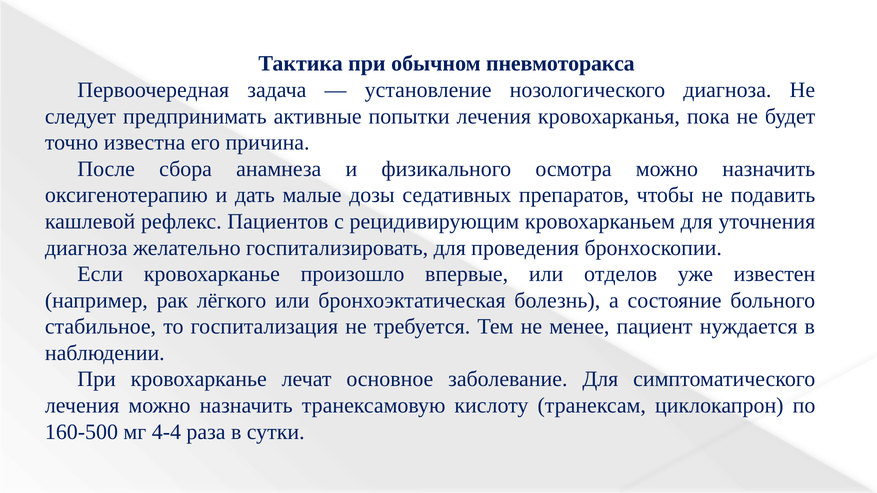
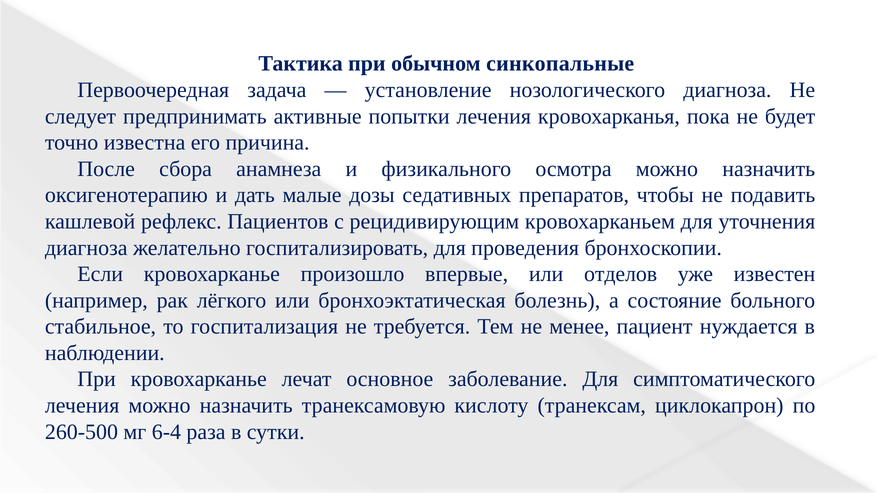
пневмоторакса: пневмоторакса -> синкопальные
160-500: 160-500 -> 260-500
4-4: 4-4 -> 6-4
